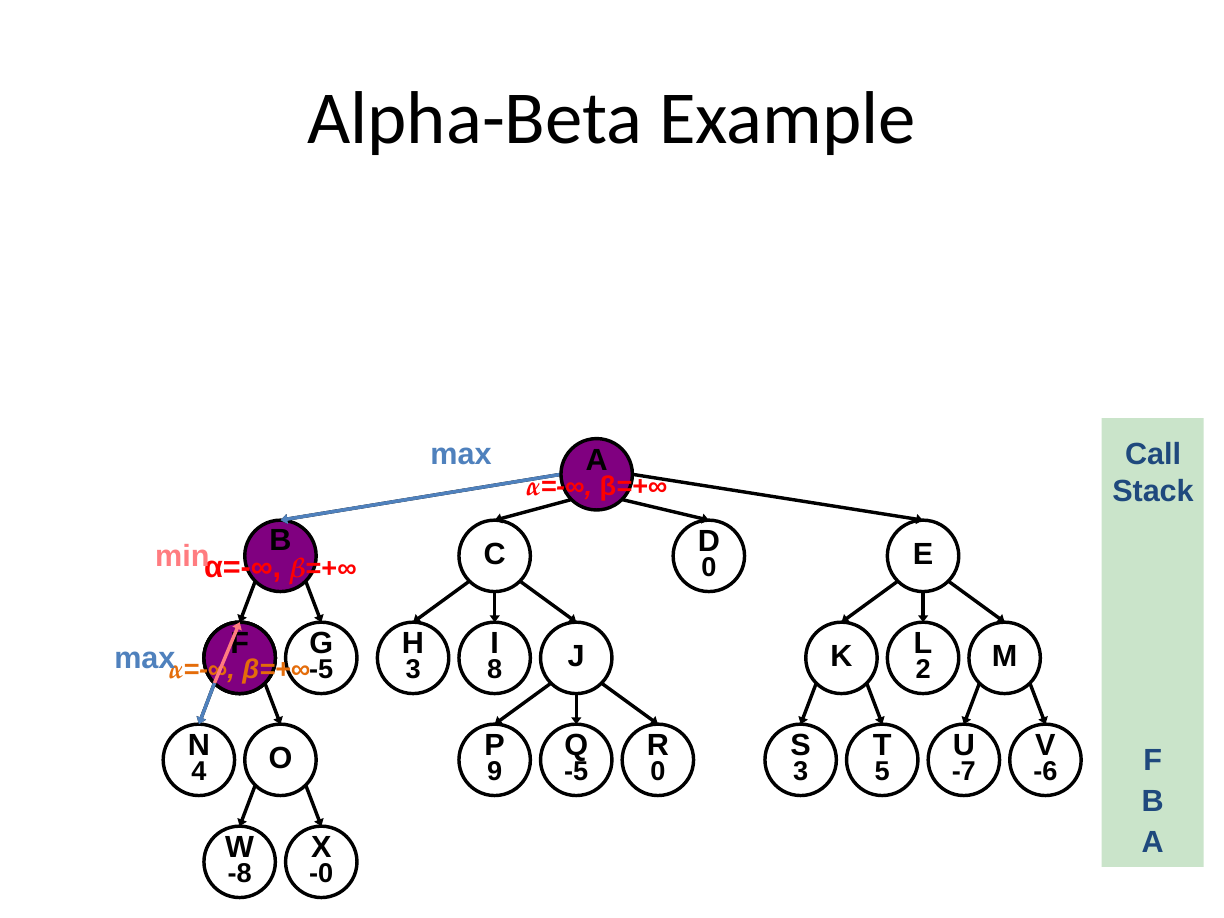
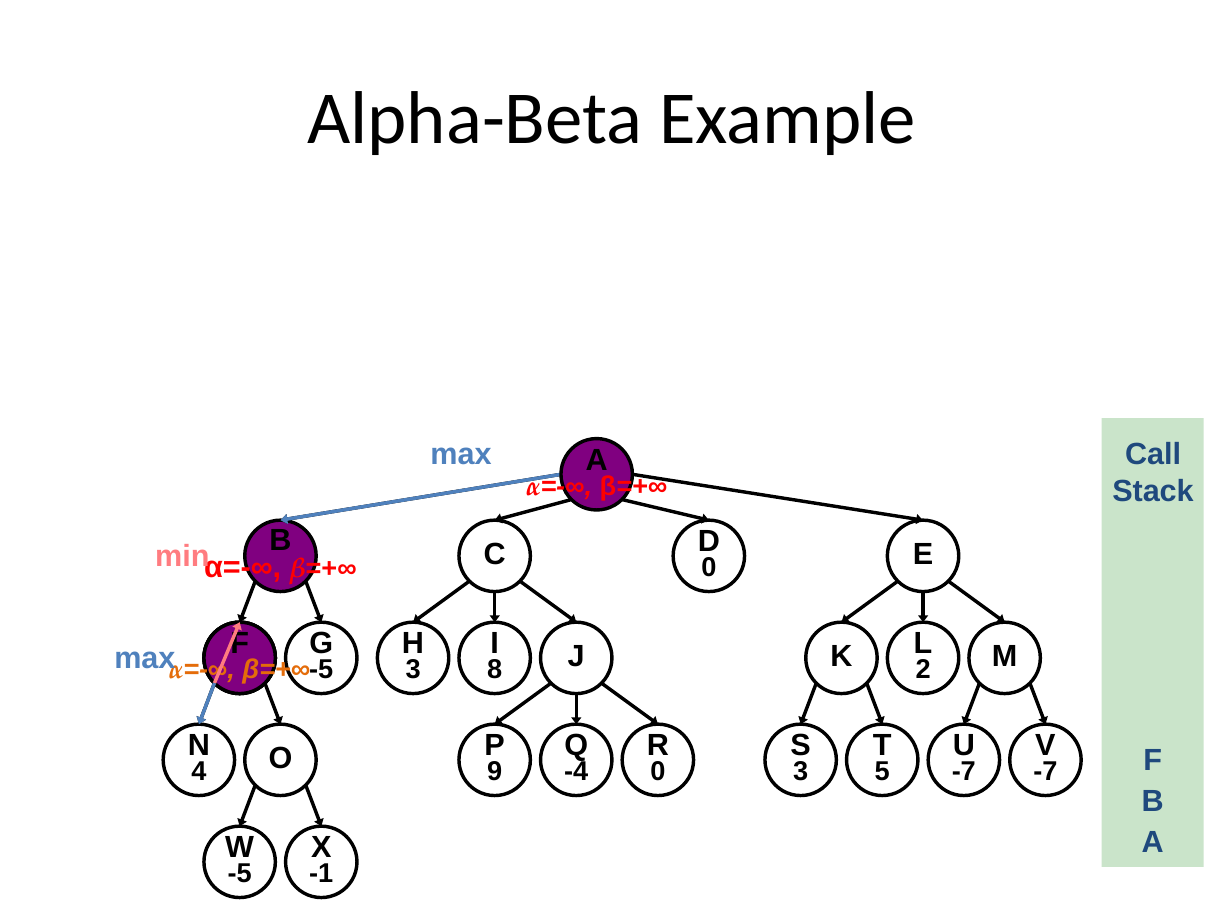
-5 at (576, 772): -5 -> -4
-6 at (1045, 772): -6 -> -7
-8 at (240, 874): -8 -> -5
-0: -0 -> -1
